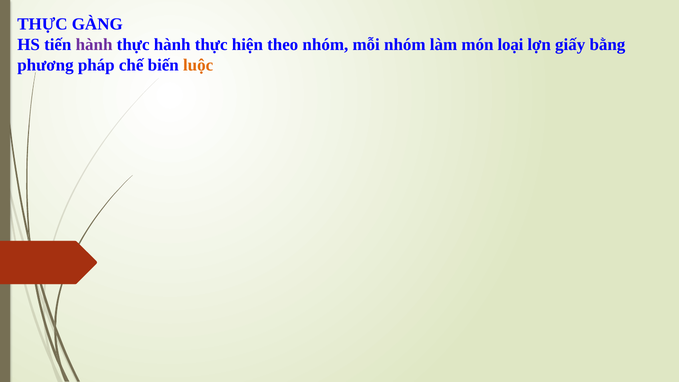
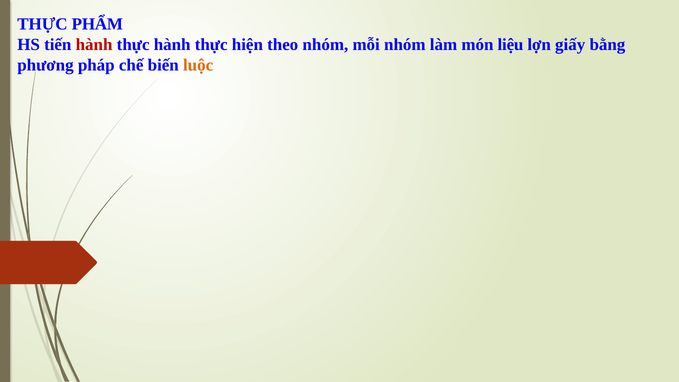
GÀNG: GÀNG -> PHẨM
hành at (94, 45) colour: purple -> red
loại: loại -> liệu
